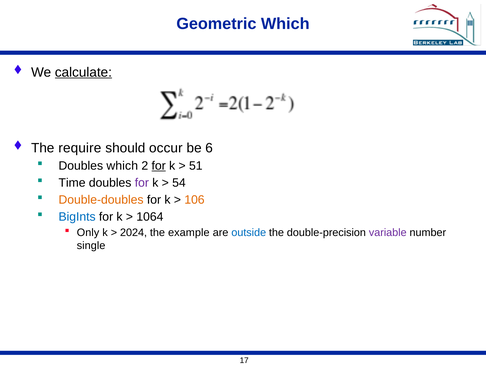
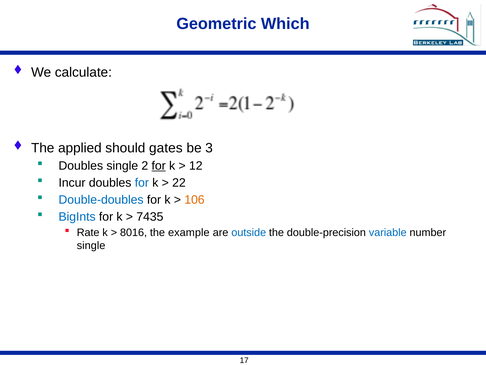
calculate underline: present -> none
require: require -> applied
occur: occur -> gates
6: 6 -> 3
Doubles which: which -> single
51: 51 -> 12
Time: Time -> Incur
for at (142, 183) colour: purple -> blue
54: 54 -> 22
Double-doubles colour: orange -> blue
1064: 1064 -> 7435
Only: Only -> Rate
2024: 2024 -> 8016
variable colour: purple -> blue
